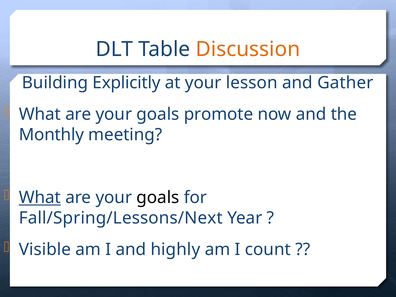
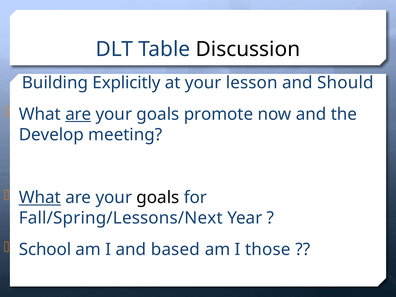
Discussion colour: orange -> black
Gather: Gather -> Should
are at (78, 114) underline: none -> present
Monthly: Monthly -> Develop
Visible: Visible -> School
highly: highly -> based
count: count -> those
